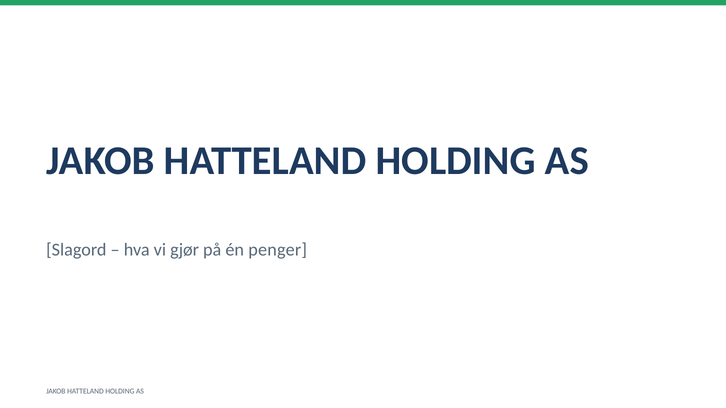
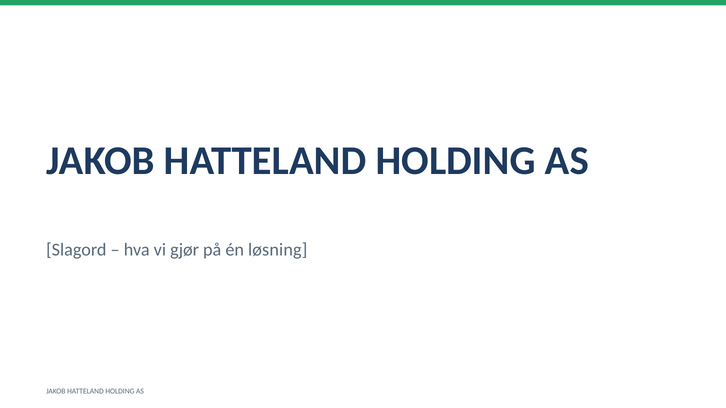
penger: penger -> løsning
